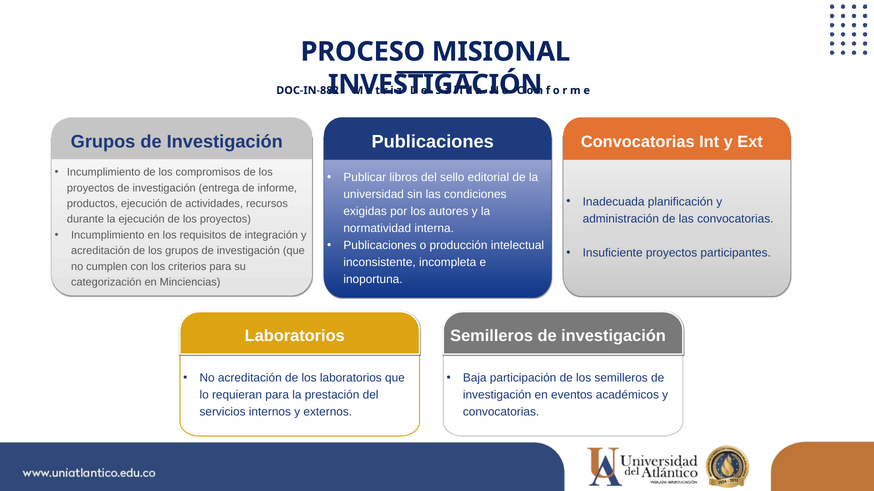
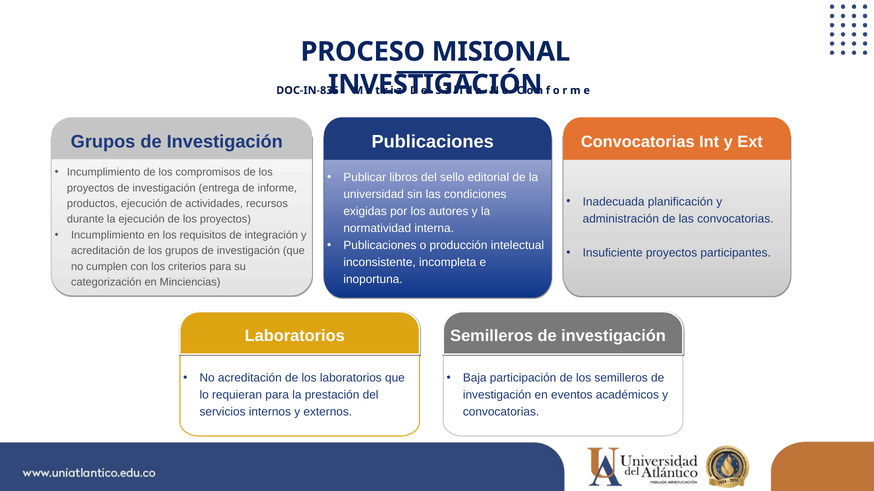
DOC-IN-882: DOC-IN-882 -> DOC-IN-835
